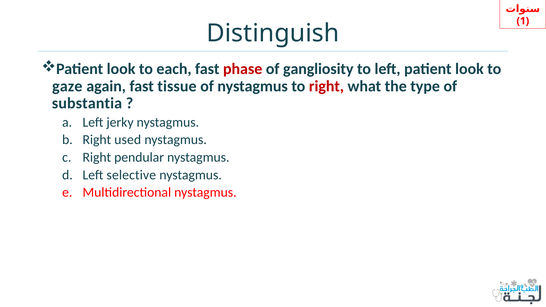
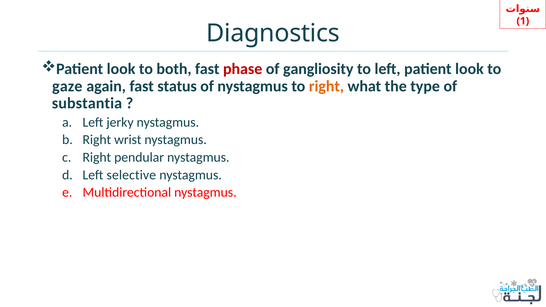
Distinguish: Distinguish -> Diagnostics
each: each -> both
tissue: tissue -> status
right at (326, 86) colour: red -> orange
used: used -> wrist
